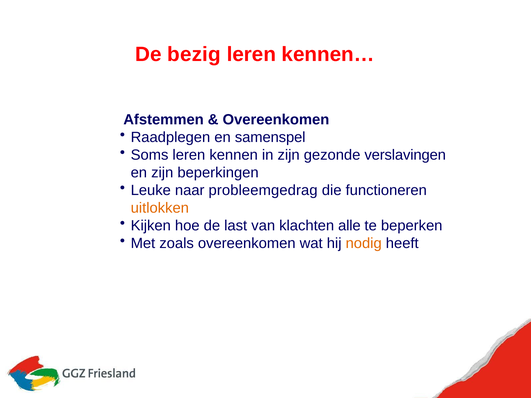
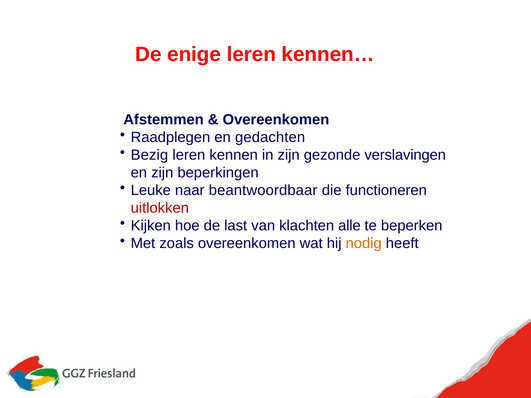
bezig: bezig -> enige
samenspel: samenspel -> gedachten
Soms: Soms -> Bezig
probleemgedrag: probleemgedrag -> beantwoordbaar
uitlokken colour: orange -> red
